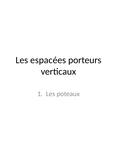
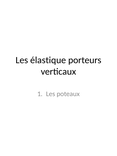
espacées: espacées -> élastique
